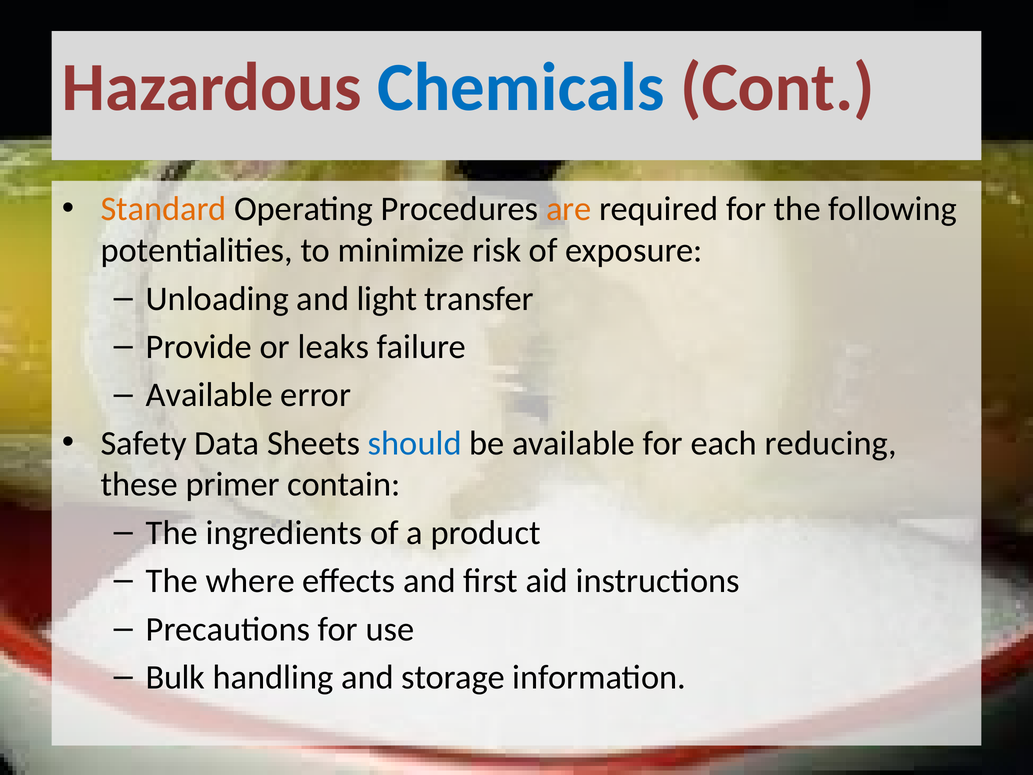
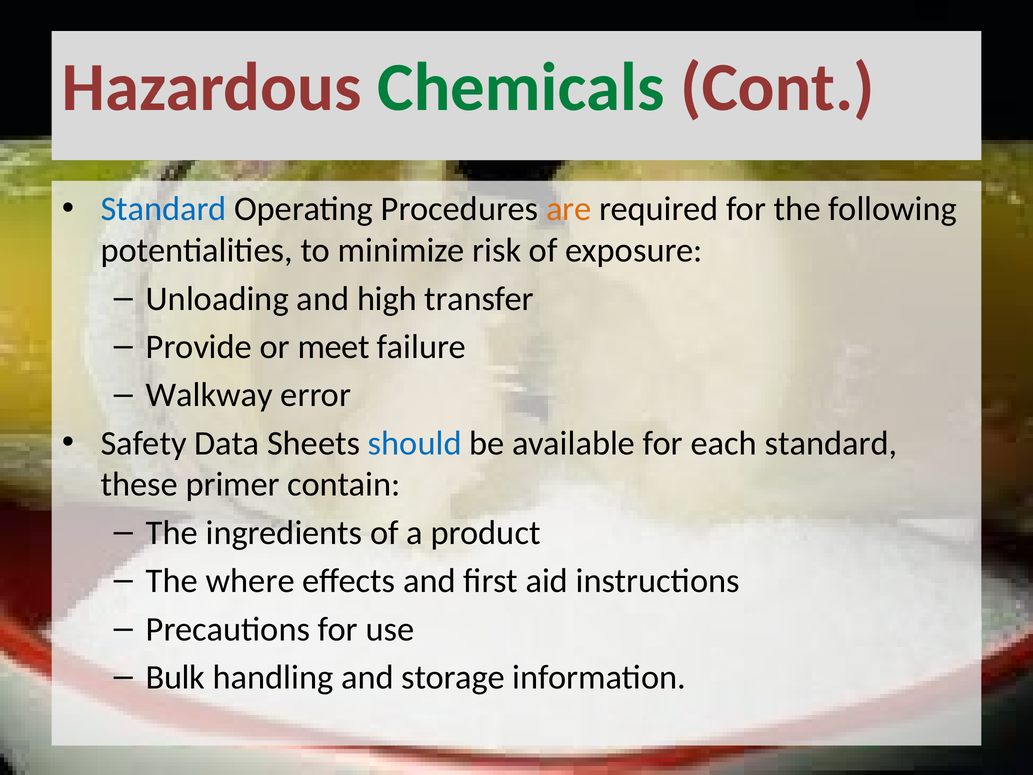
Chemicals colour: blue -> green
Standard at (164, 209) colour: orange -> blue
light: light -> high
leaks: leaks -> meet
Available at (209, 395): Available -> Walkway
each reducing: reducing -> standard
